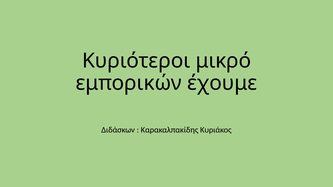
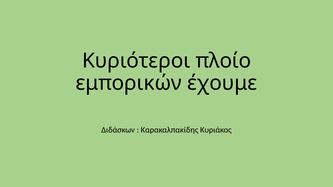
μικρό: μικρό -> πλοίο
